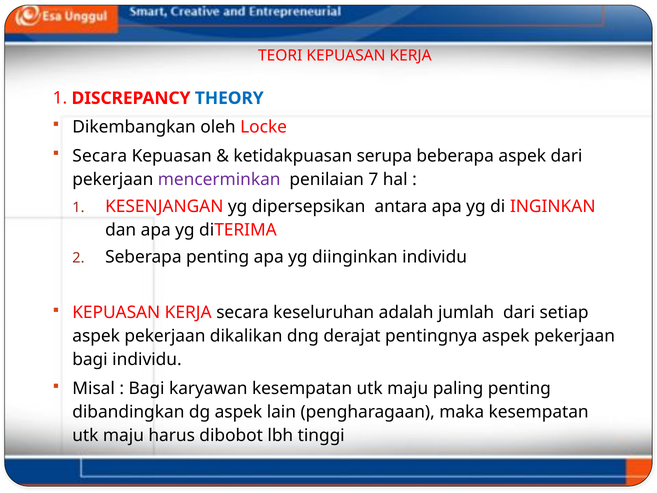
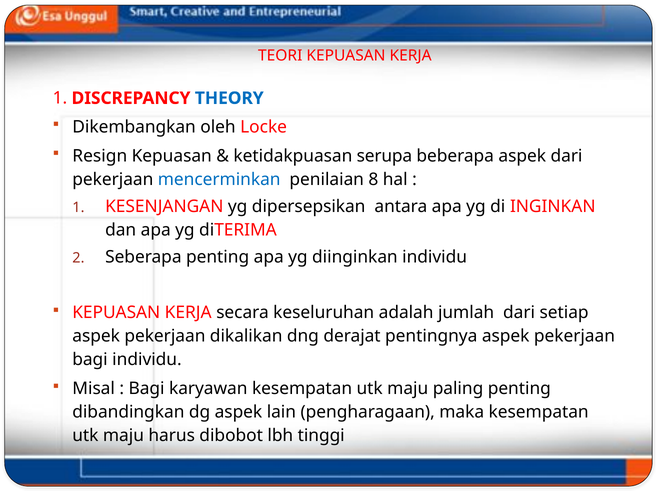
Secara at (100, 156): Secara -> Resign
mencerminkan colour: purple -> blue
7: 7 -> 8
